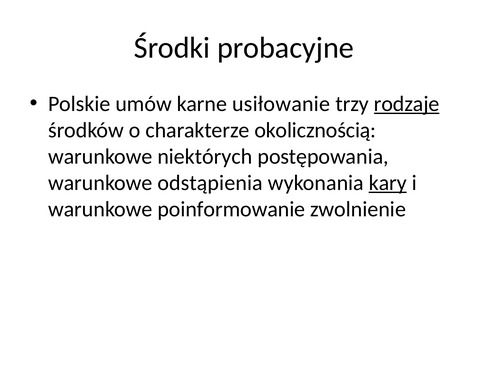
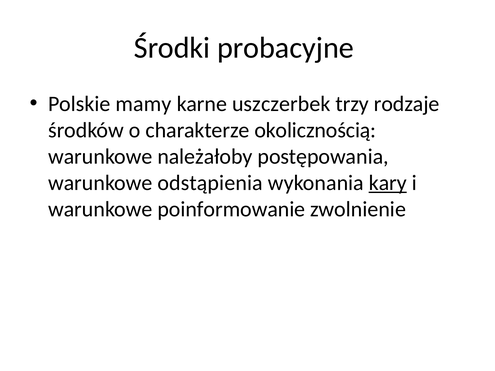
umów: umów -> mamy
usiłowanie: usiłowanie -> uszczerbek
rodzaje underline: present -> none
niektórych: niektórych -> należałoby
